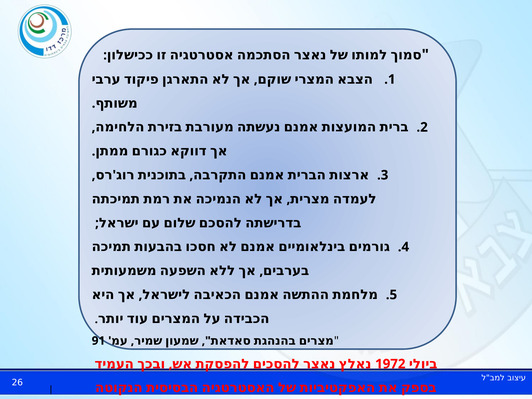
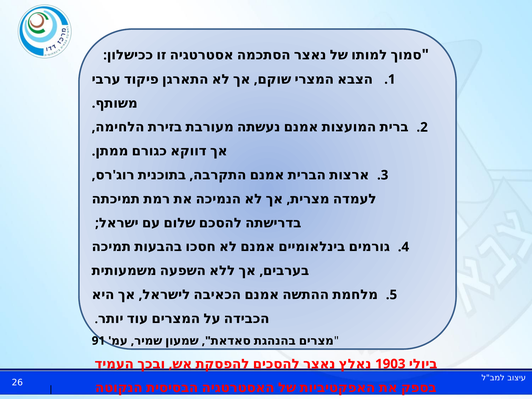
1972: 1972 -> 1903
